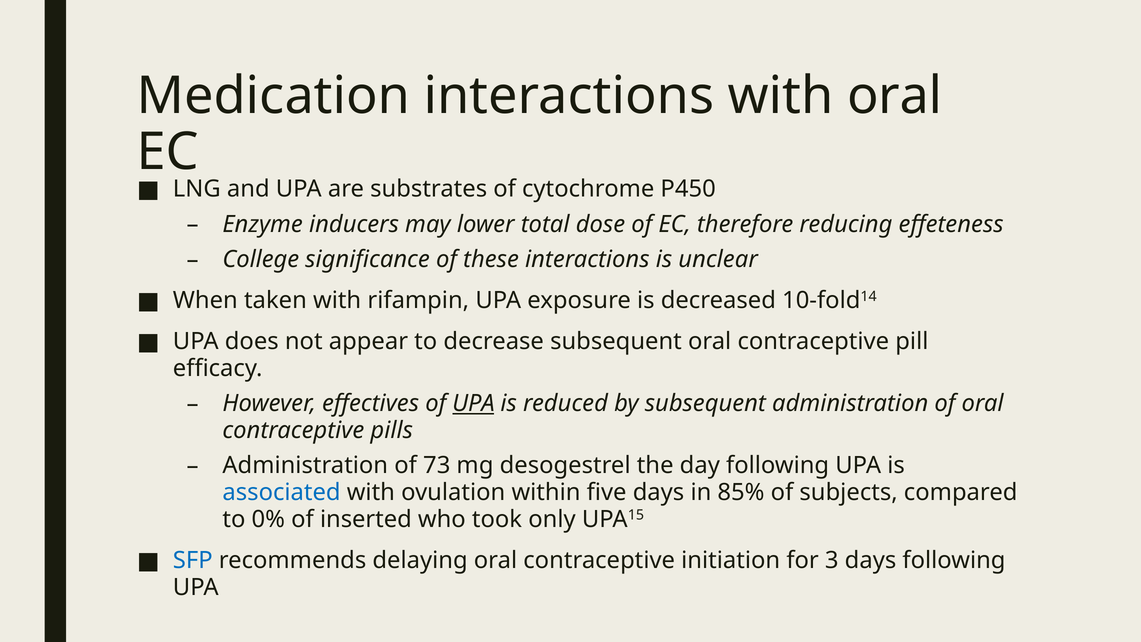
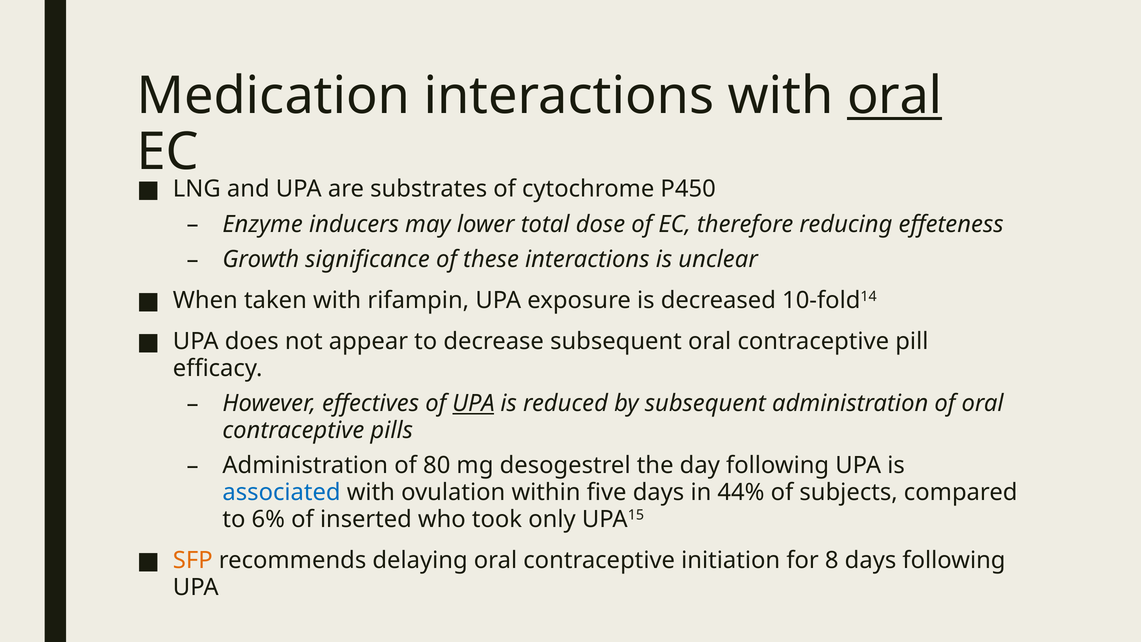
oral at (895, 96) underline: none -> present
College: College -> Growth
73: 73 -> 80
85%: 85% -> 44%
0%: 0% -> 6%
SFP colour: blue -> orange
3: 3 -> 8
